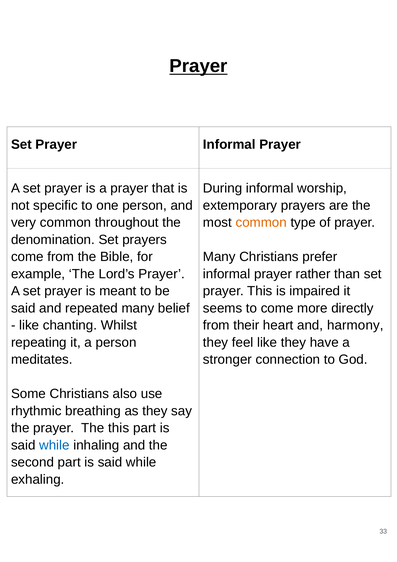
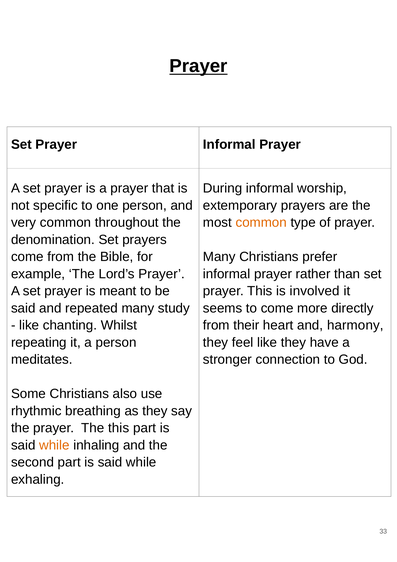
impaired: impaired -> involved
belief: belief -> study
while at (54, 445) colour: blue -> orange
